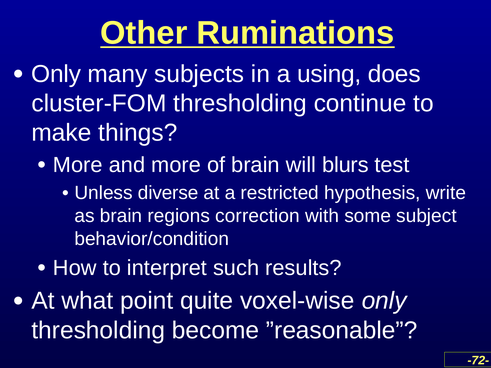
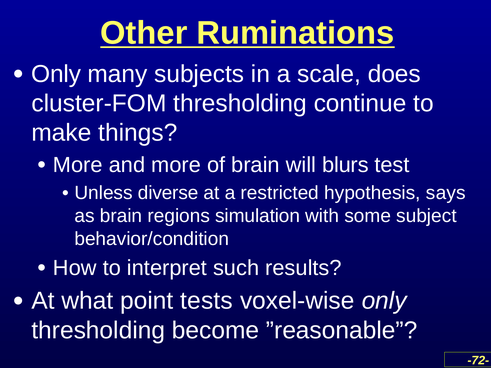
using: using -> scale
write: write -> says
correction: correction -> simulation
quite: quite -> tests
